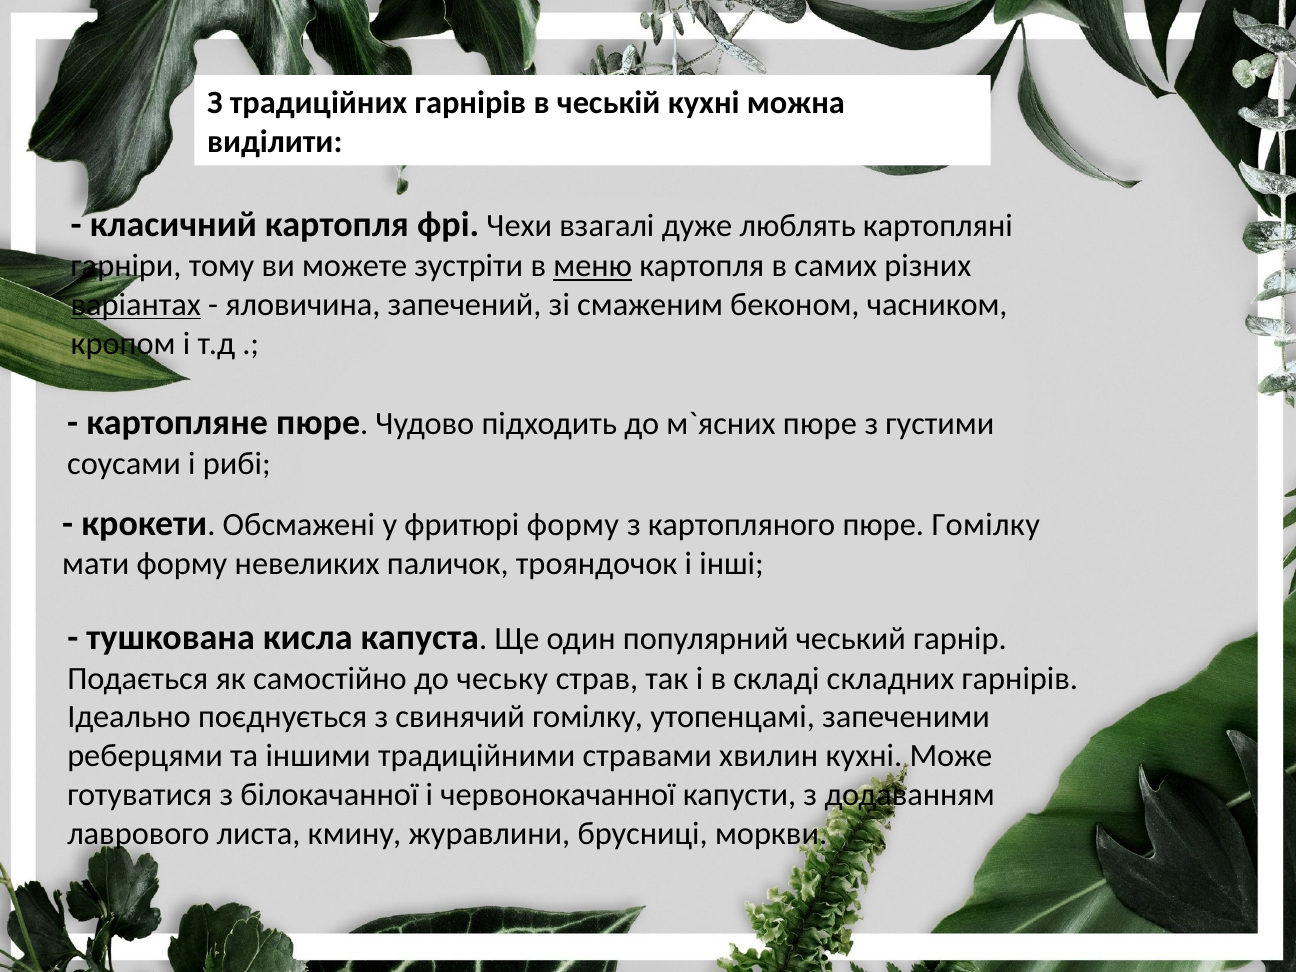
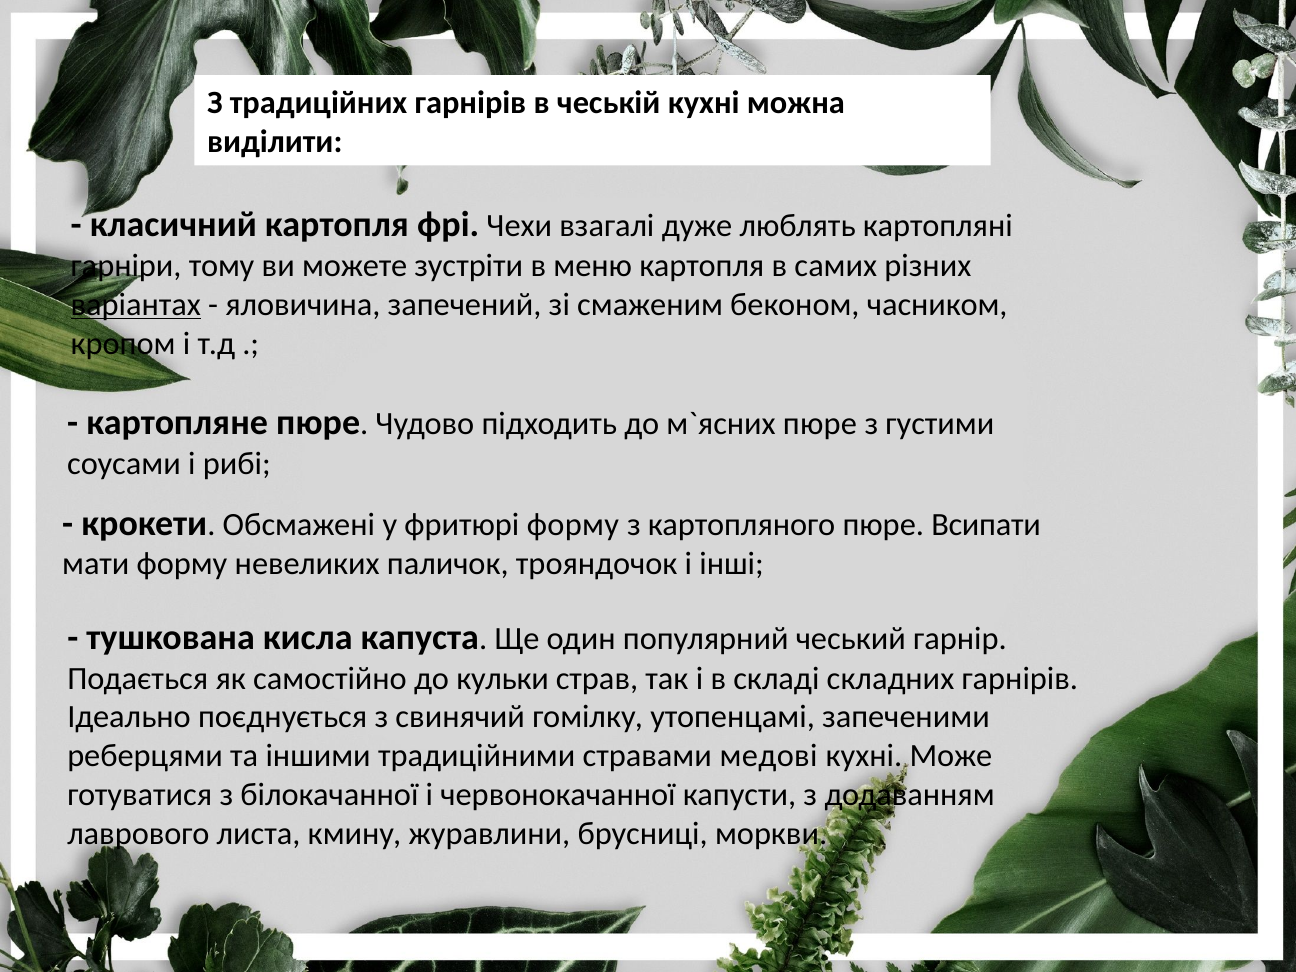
меню underline: present -> none
пюре Гомілку: Гомілку -> Всипати
чеську: чеську -> кульки
хвилин: хвилин -> медові
